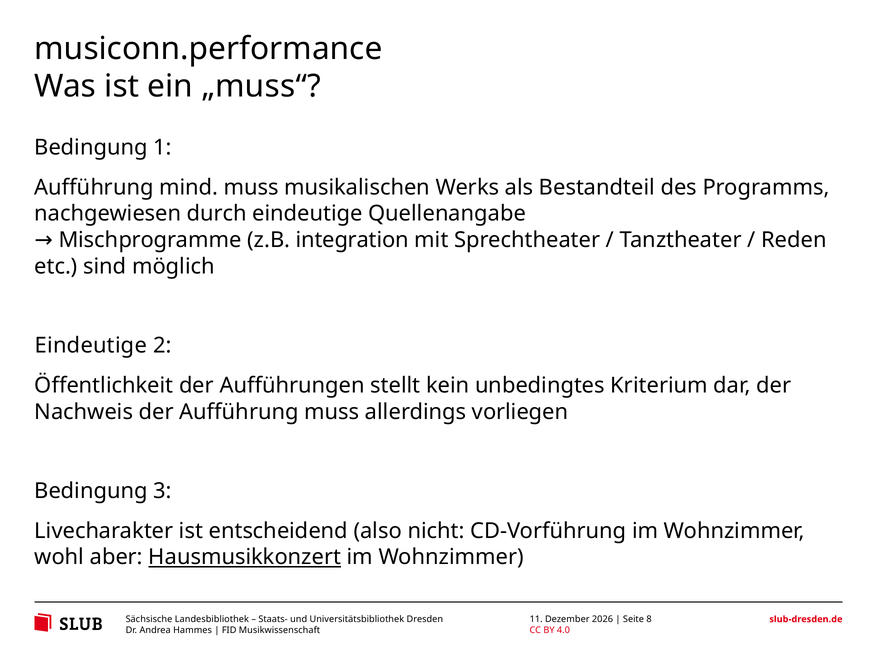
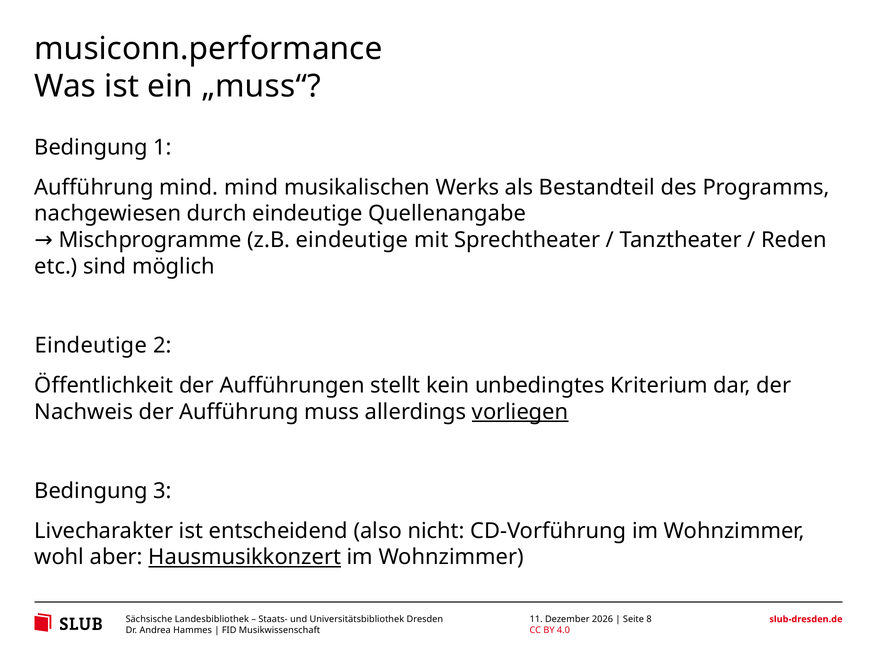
mind muss: muss -> mind
z.B integration: integration -> eindeutige
vorliegen underline: none -> present
